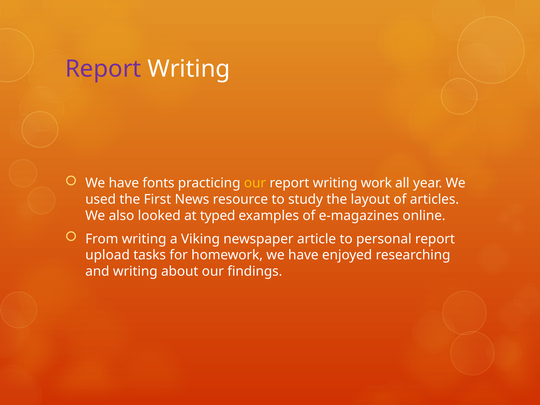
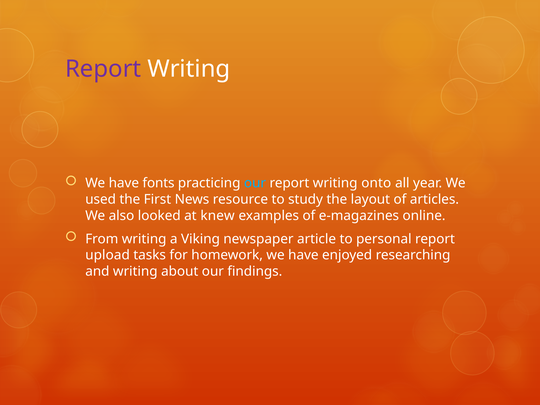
our at (255, 183) colour: yellow -> light blue
work: work -> onto
typed: typed -> knew
